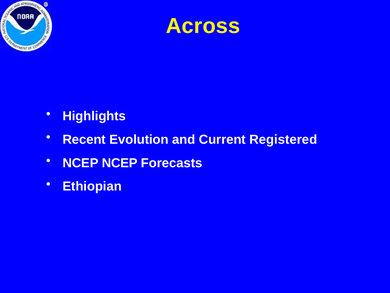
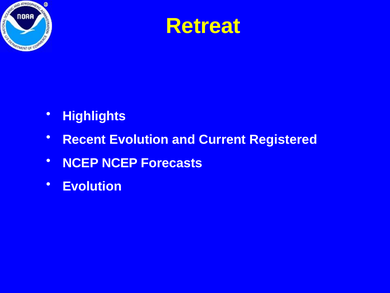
Across: Across -> Retreat
Ethiopian at (92, 186): Ethiopian -> Evolution
